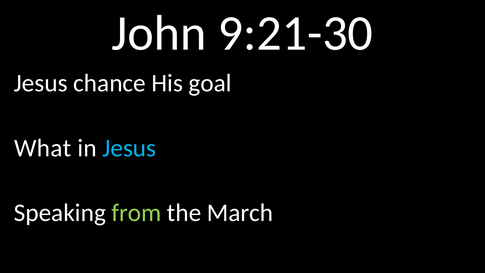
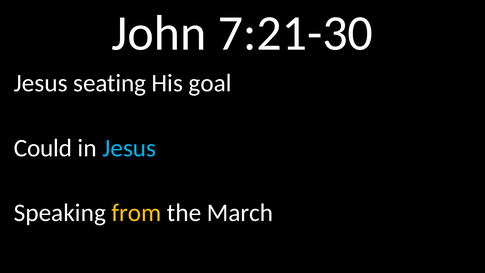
9:21-30: 9:21-30 -> 7:21-30
chance: chance -> seating
What: What -> Could
from colour: light green -> yellow
